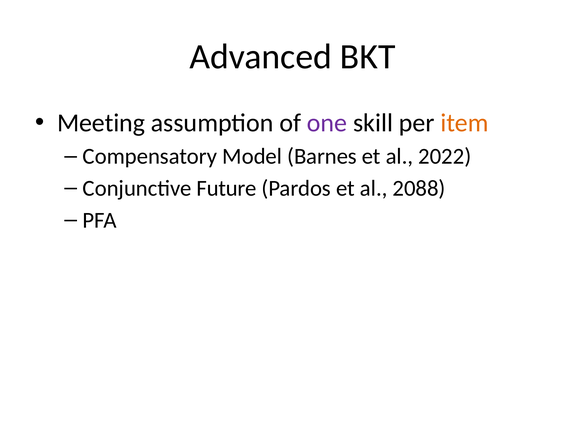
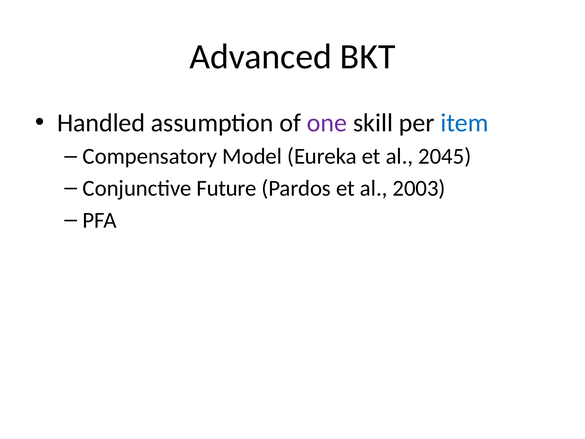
Meeting: Meeting -> Handled
item colour: orange -> blue
Barnes: Barnes -> Eureka
2022: 2022 -> 2045
2088: 2088 -> 2003
